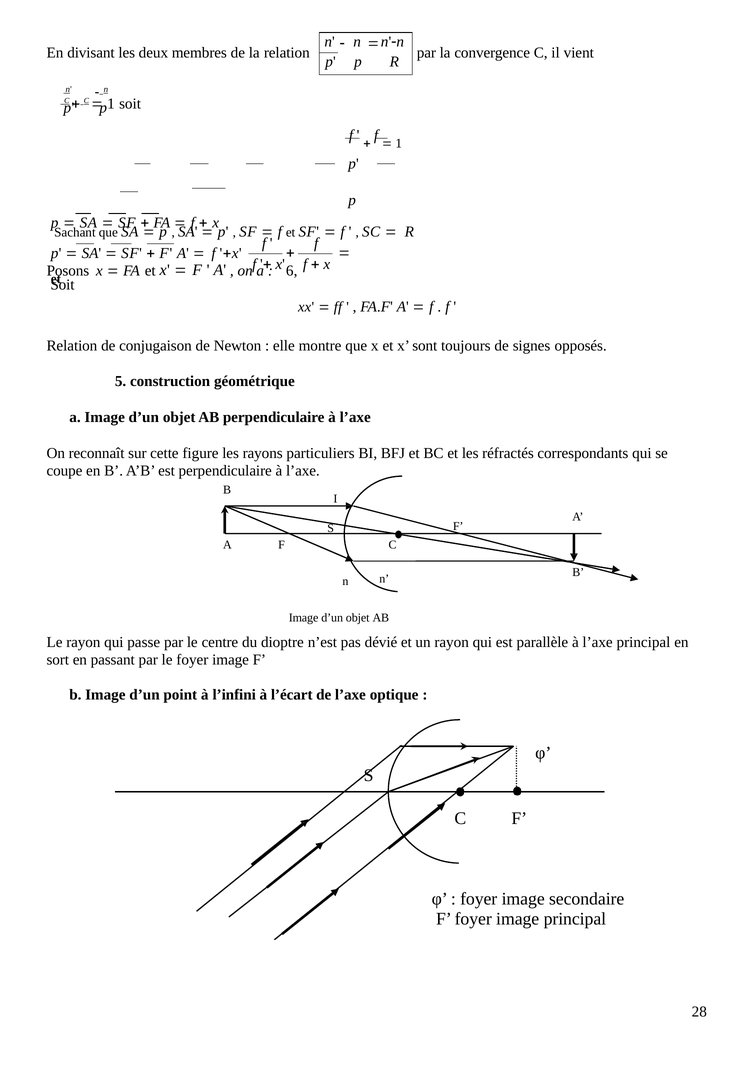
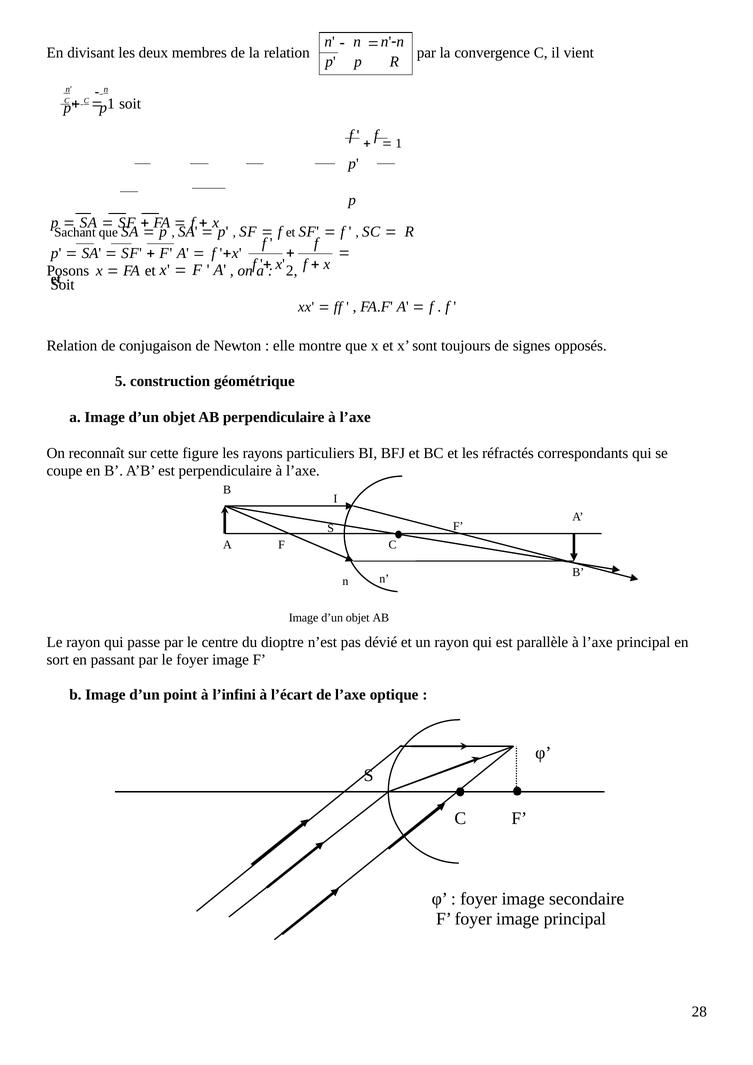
6: 6 -> 2
